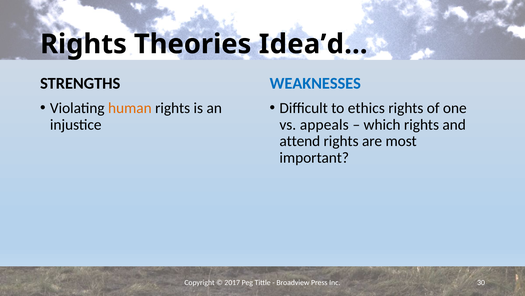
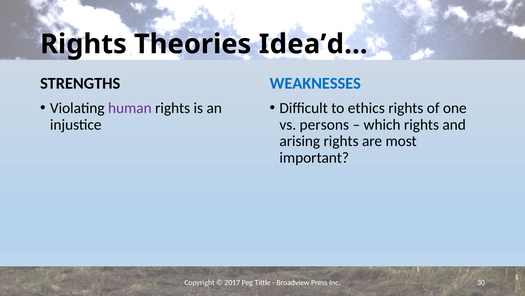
human colour: orange -> purple
appeals: appeals -> persons
attend: attend -> arising
